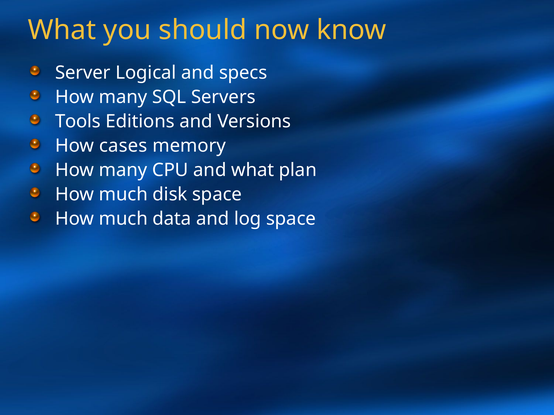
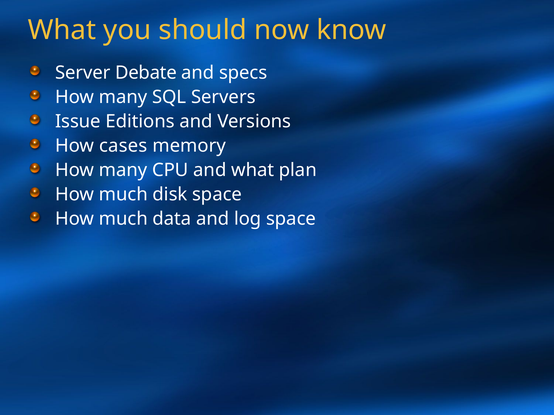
Logical: Logical -> Debate
Tools: Tools -> Issue
